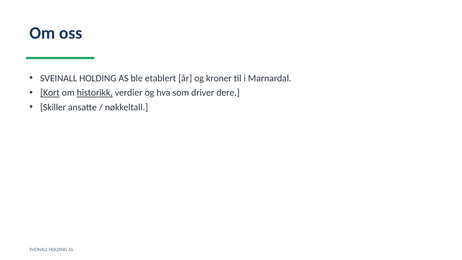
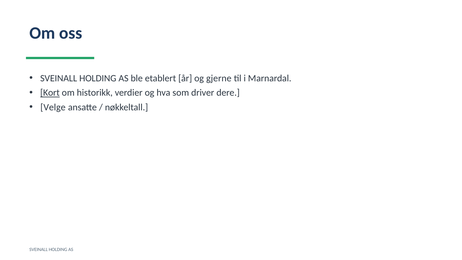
kroner: kroner -> gjerne
historikk underline: present -> none
Skiller: Skiller -> Velge
